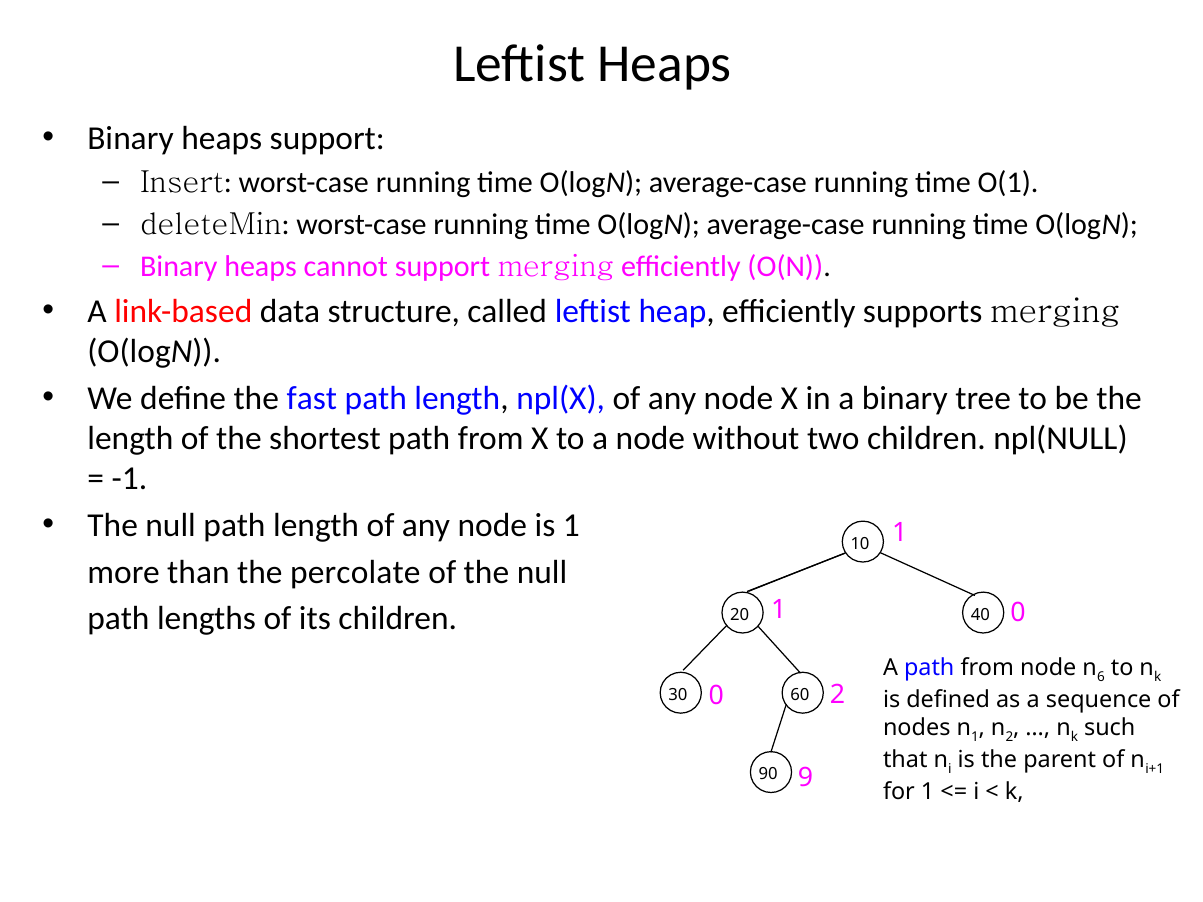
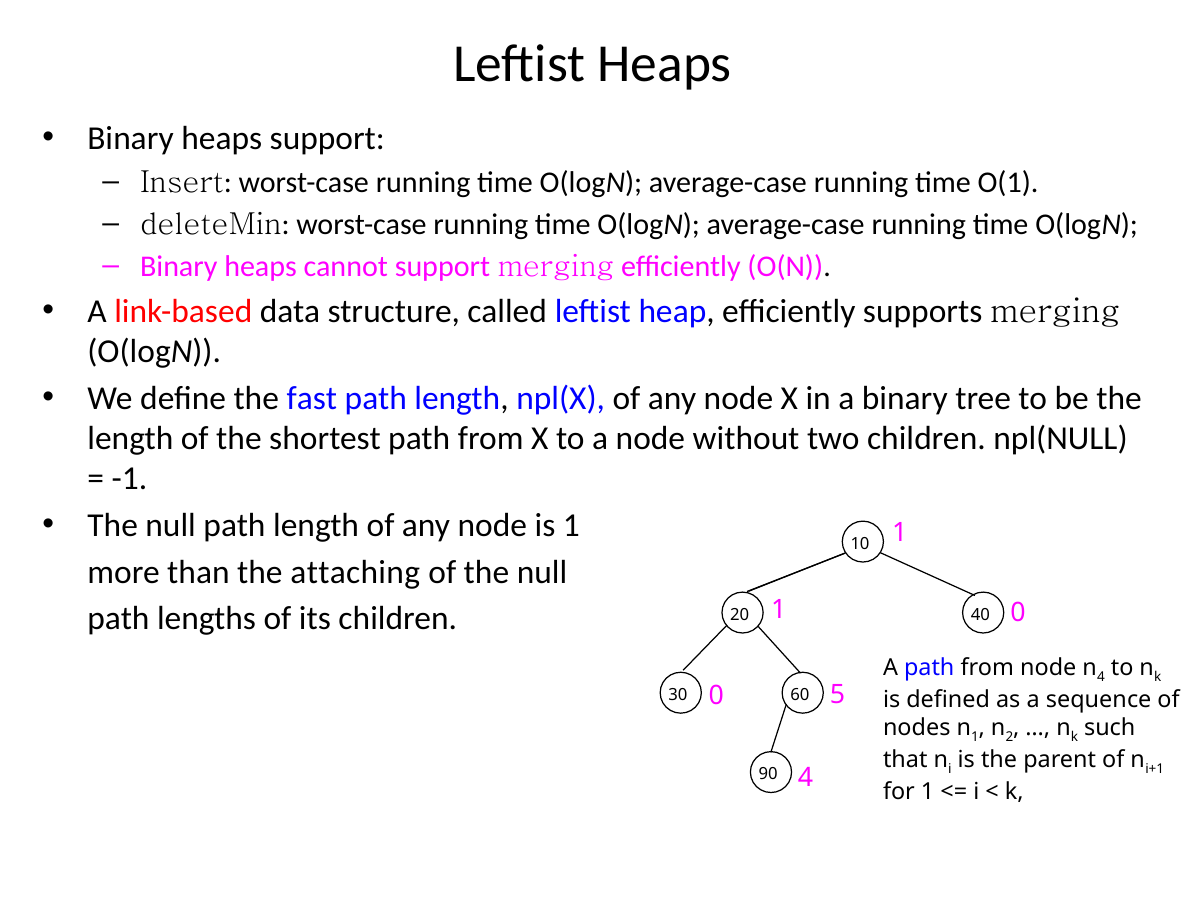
percolate: percolate -> attaching
6 at (1101, 677): 6 -> 4
0 2: 2 -> 5
90 9: 9 -> 4
